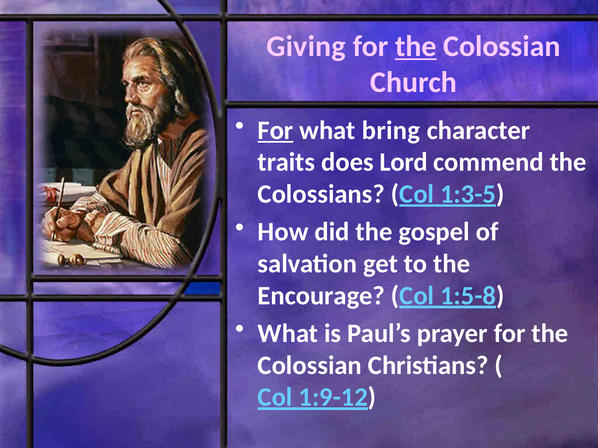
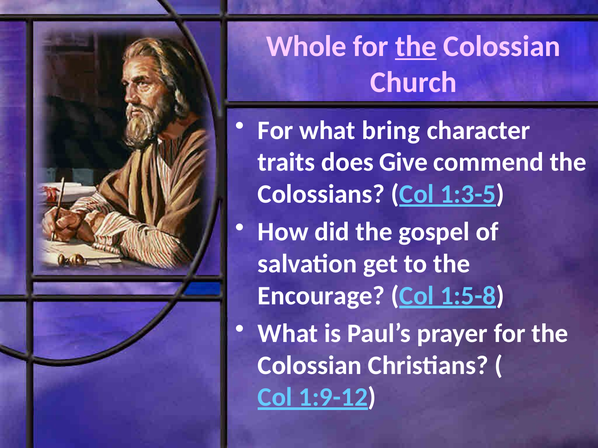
Giving: Giving -> Whole
For at (275, 130) underline: present -> none
Lord: Lord -> Give
